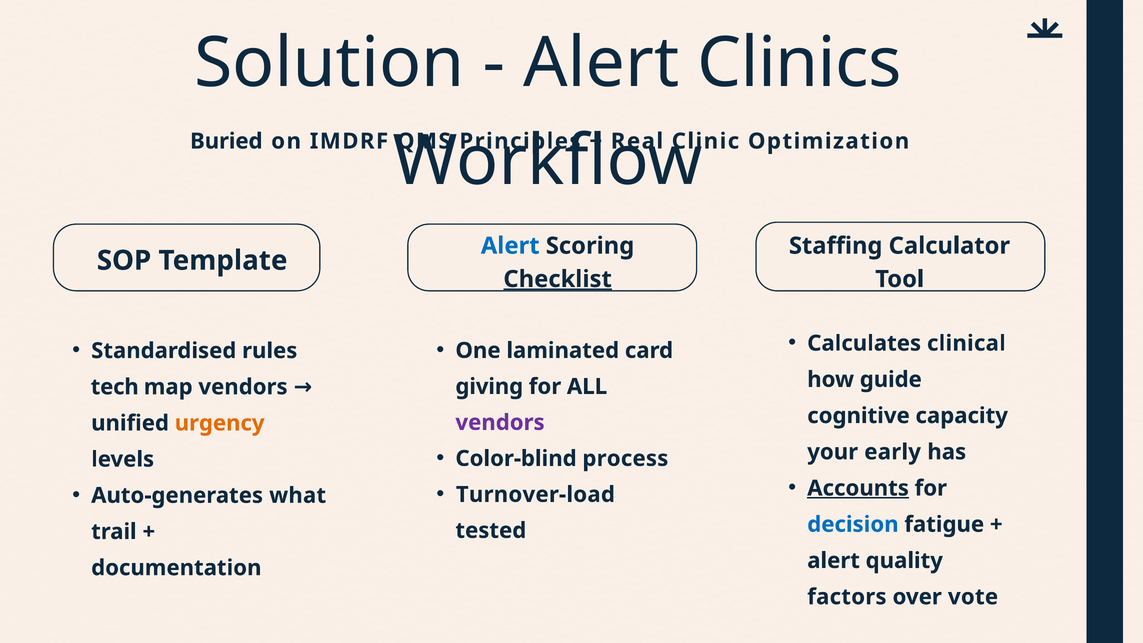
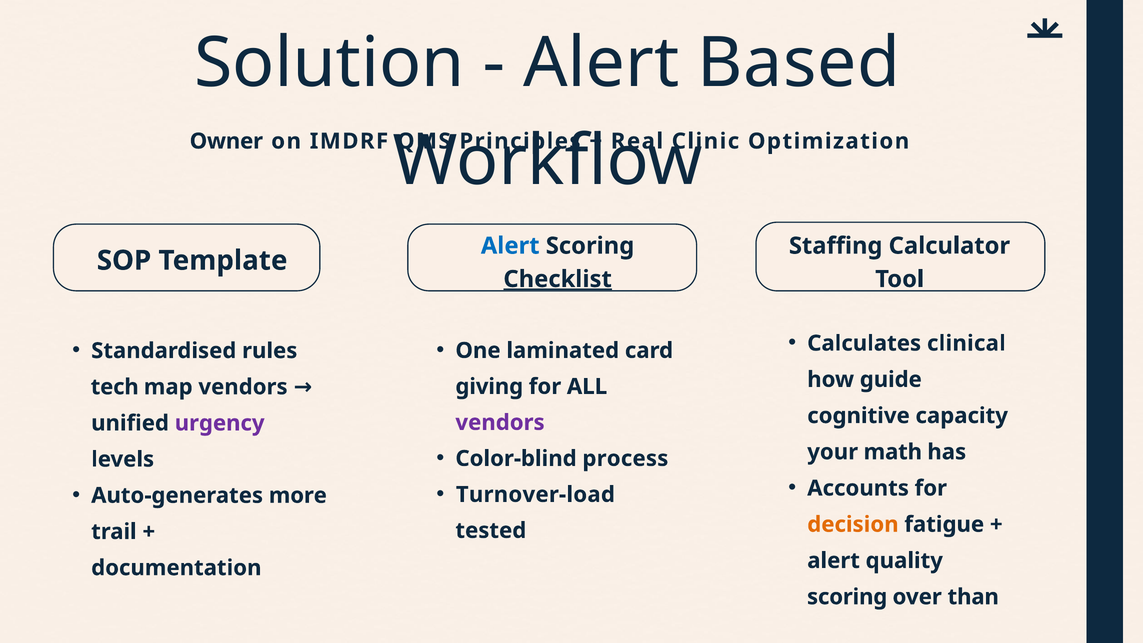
Clinics: Clinics -> Based
Buried: Buried -> Owner
urgency colour: orange -> purple
early: early -> math
Accounts underline: present -> none
what: what -> more
decision colour: blue -> orange
factors at (847, 597): factors -> scoring
vote: vote -> than
